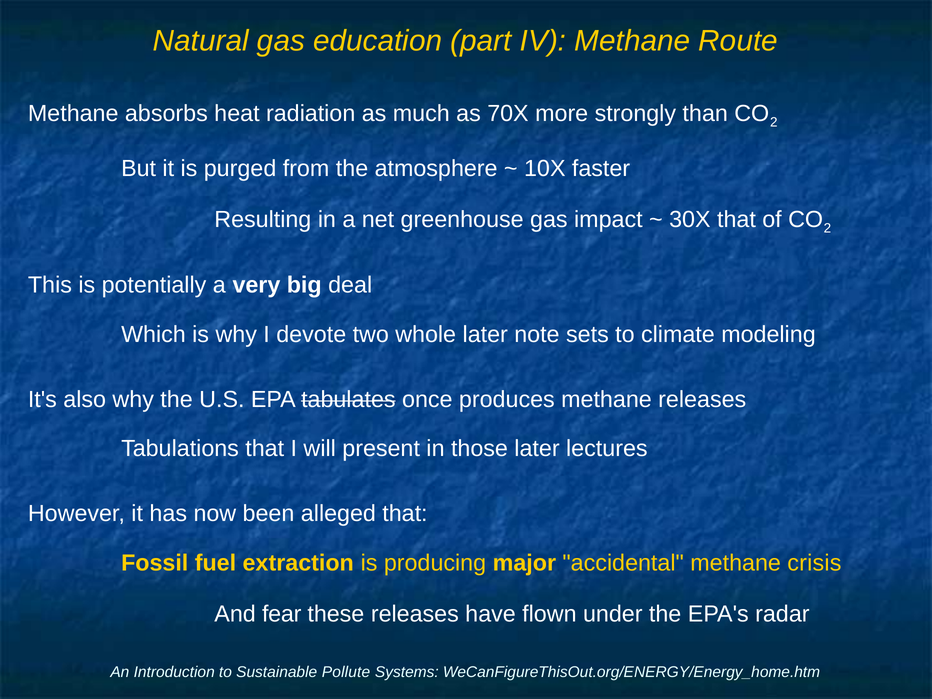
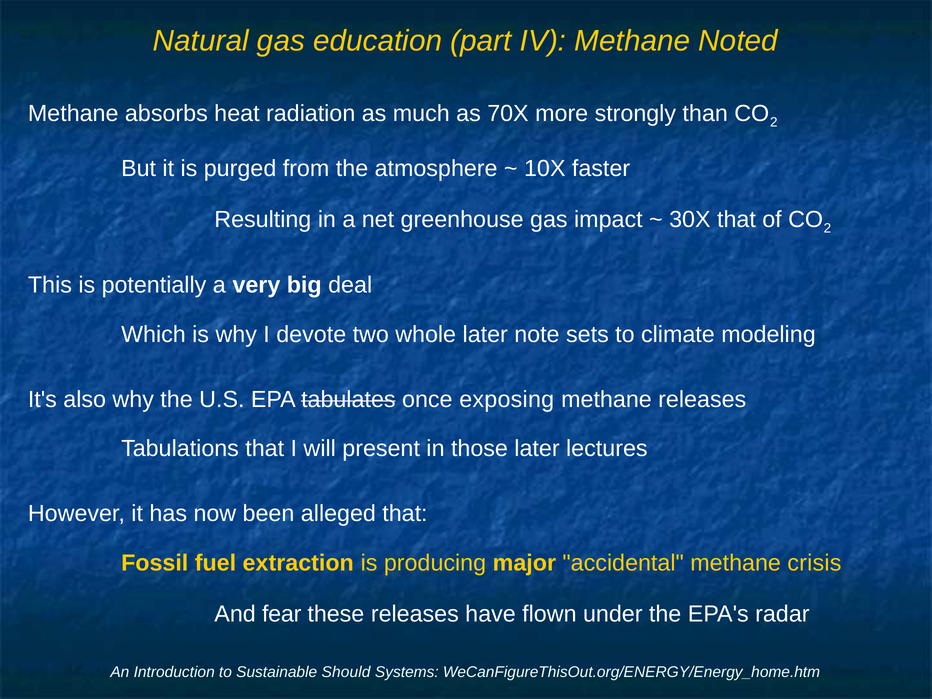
Route: Route -> Noted
produces: produces -> exposing
Pollute: Pollute -> Should
